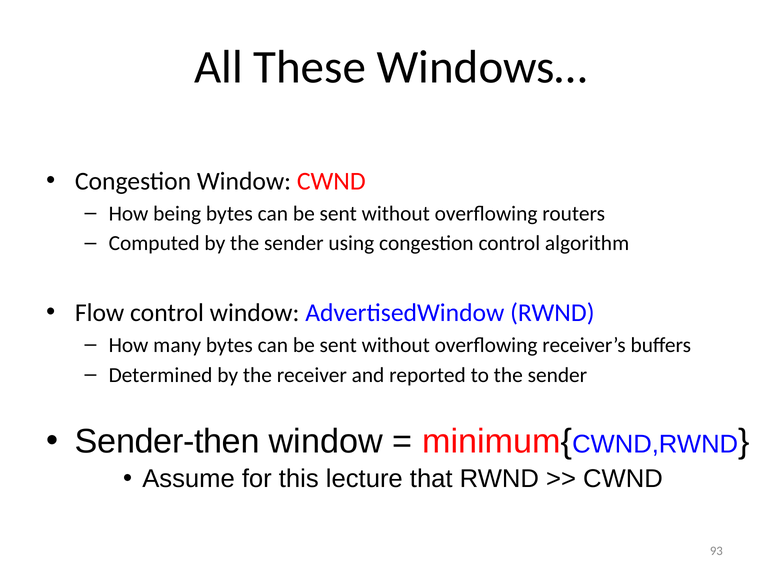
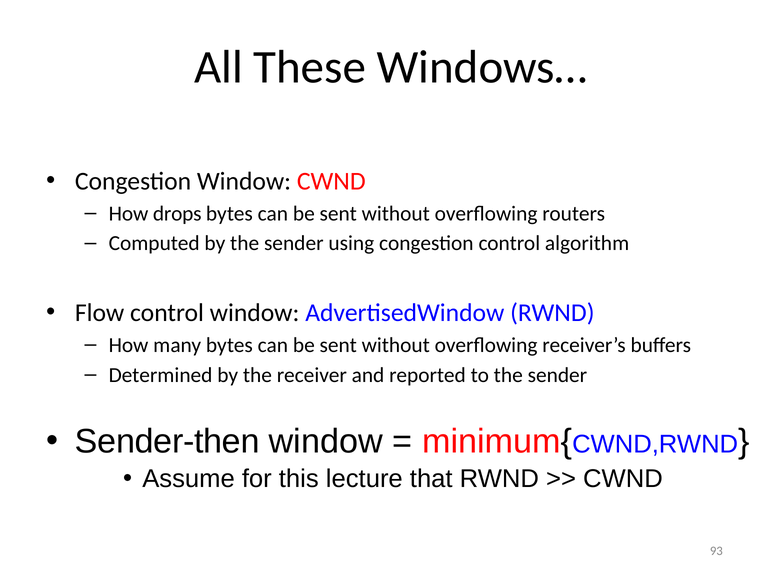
being: being -> drops
